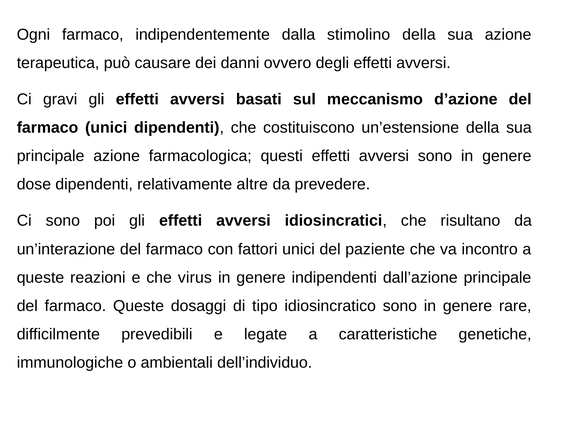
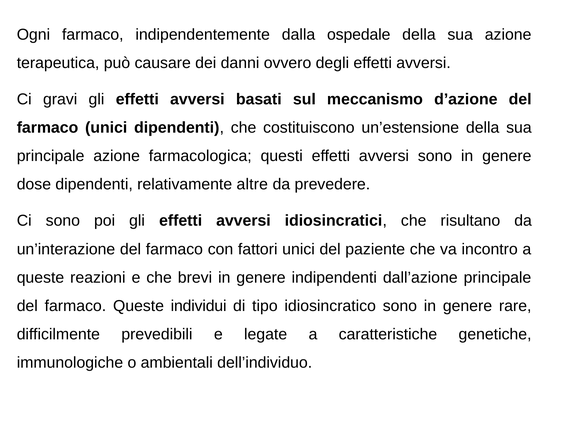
stimolino: stimolino -> ospedale
virus: virus -> brevi
dosaggi: dosaggi -> individui
